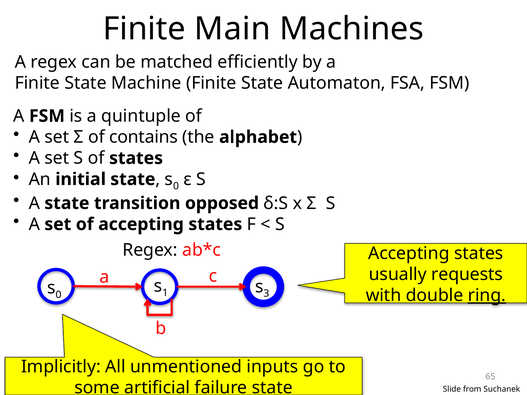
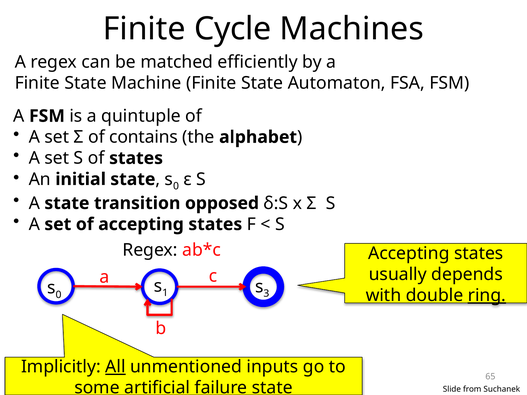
Main: Main -> Cycle
requests: requests -> depends
All underline: none -> present
